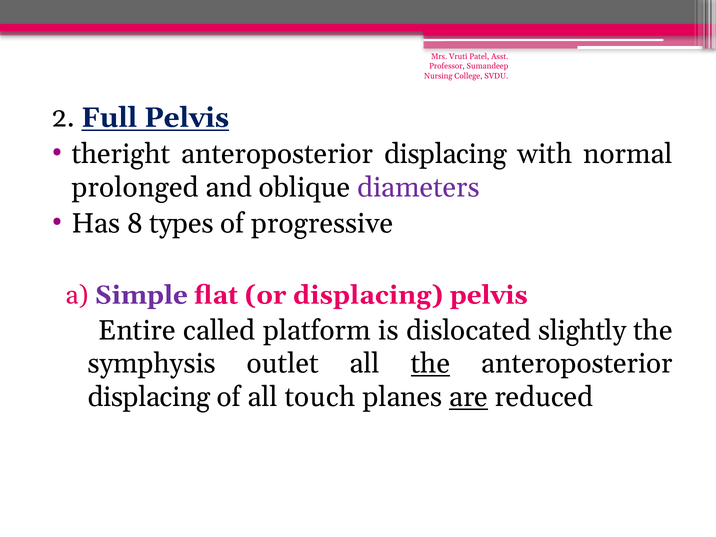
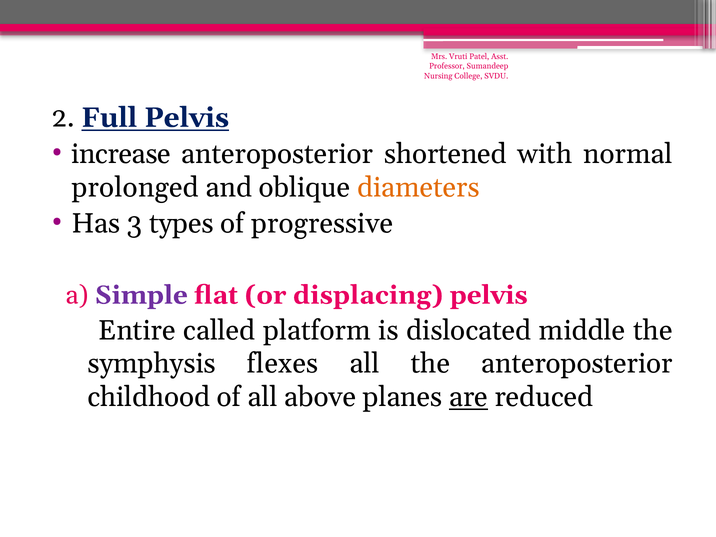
theright: theright -> increase
displacing at (446, 154): displacing -> shortened
diameters colour: purple -> orange
8: 8 -> 3
slightly: slightly -> middle
outlet: outlet -> flexes
the at (431, 364) underline: present -> none
displacing at (149, 397): displacing -> childhood
touch: touch -> above
